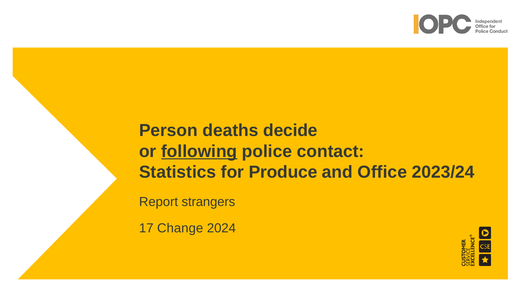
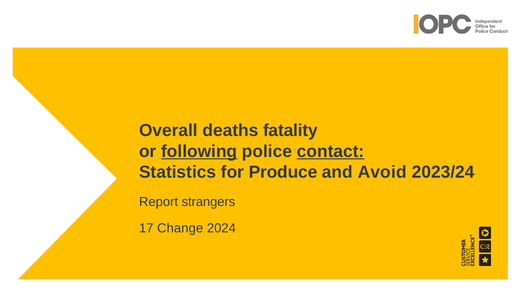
Person: Person -> Overall
decide: decide -> fatality
contact underline: none -> present
Office: Office -> Avoid
